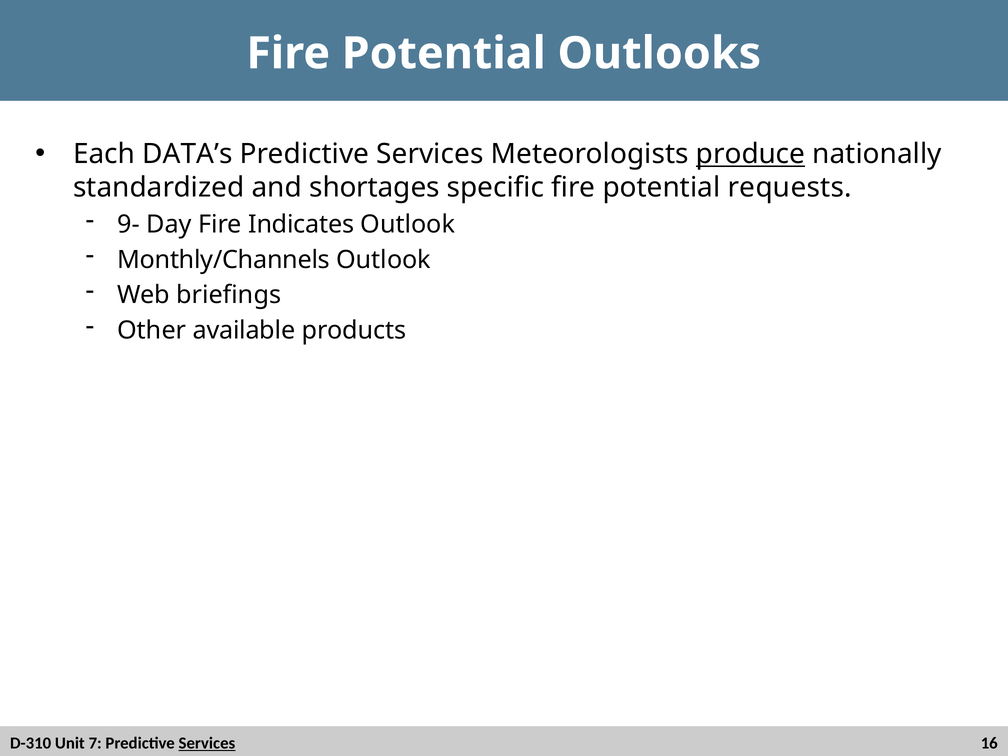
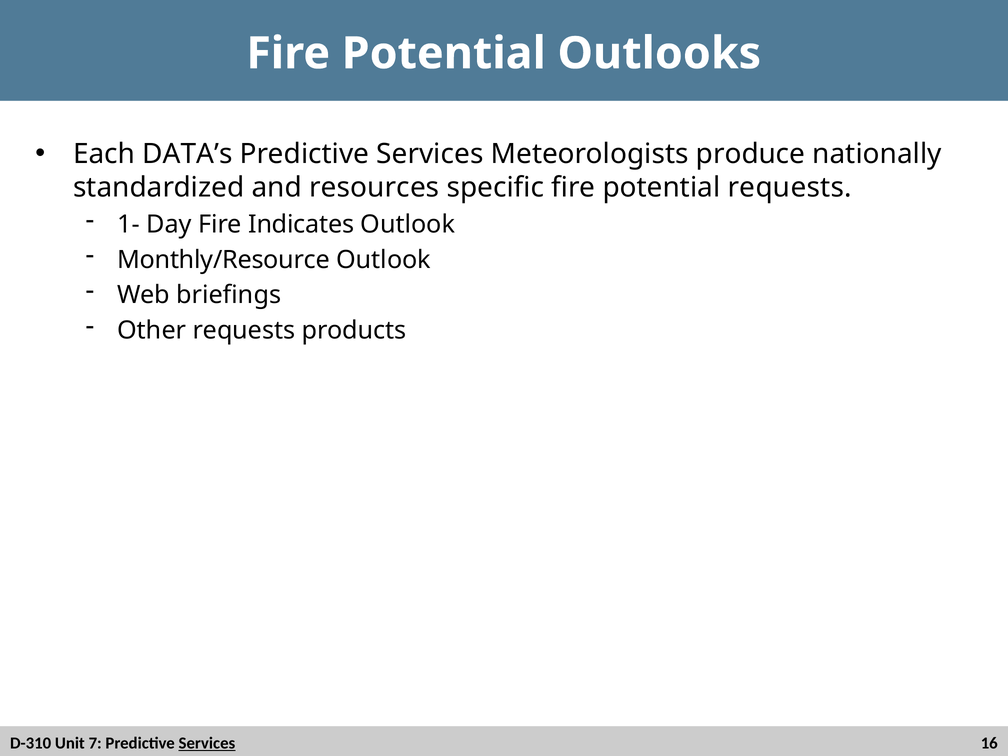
produce underline: present -> none
shortages: shortages -> resources
9-: 9- -> 1-
Monthly/Channels: Monthly/Channels -> Monthly/Resource
Other available: available -> requests
